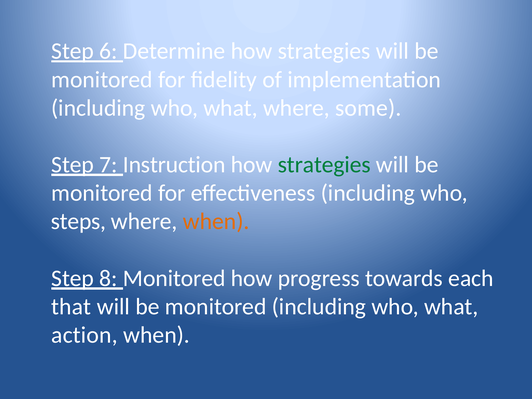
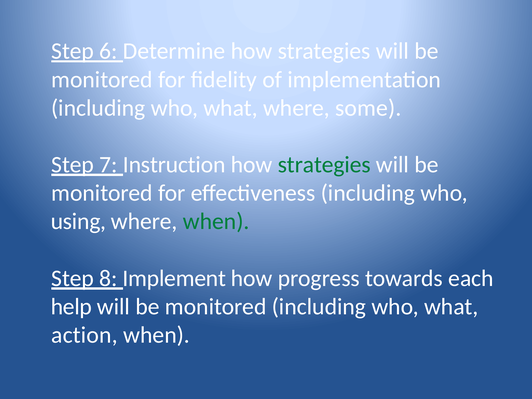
steps: steps -> using
when at (216, 221) colour: orange -> green
Monitored at (174, 278): Monitored -> Implement
that: that -> help
